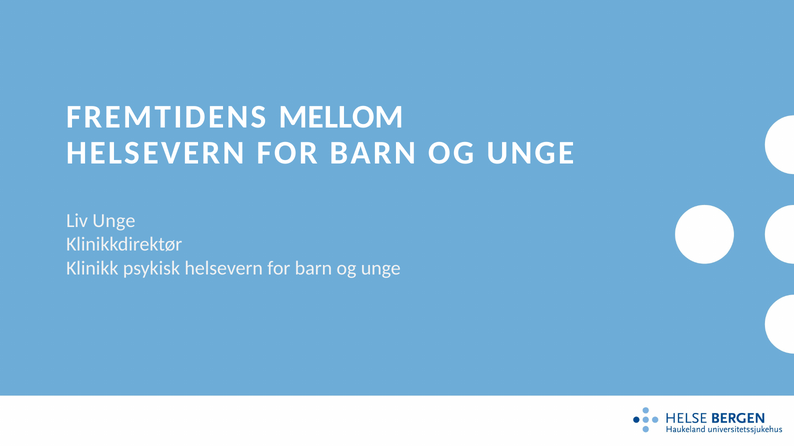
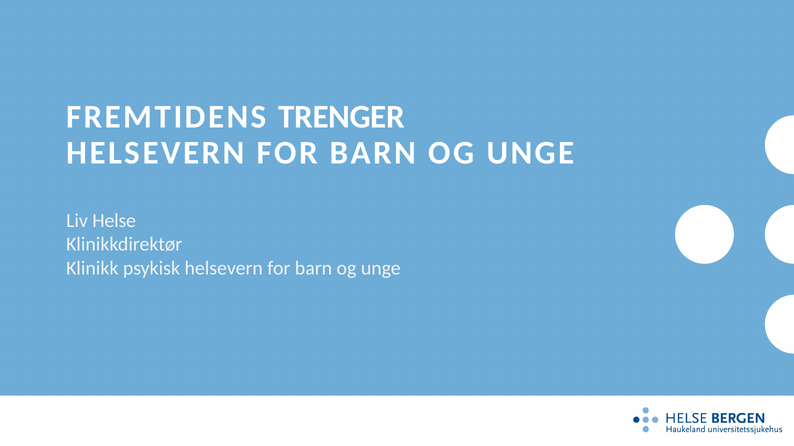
MELLOM: MELLOM -> TRENGER
Liv Unge: Unge -> Helse
